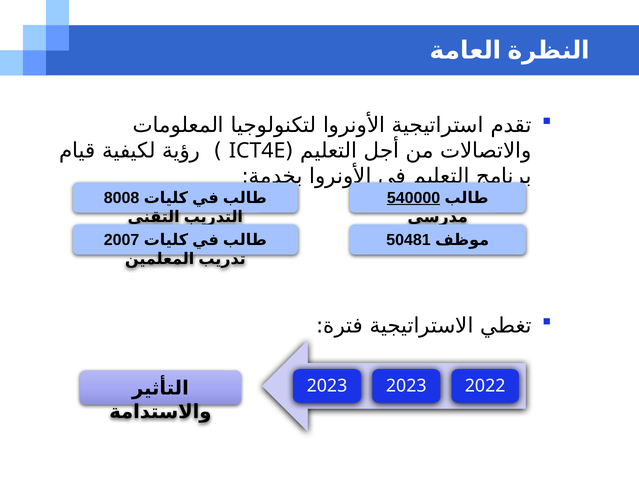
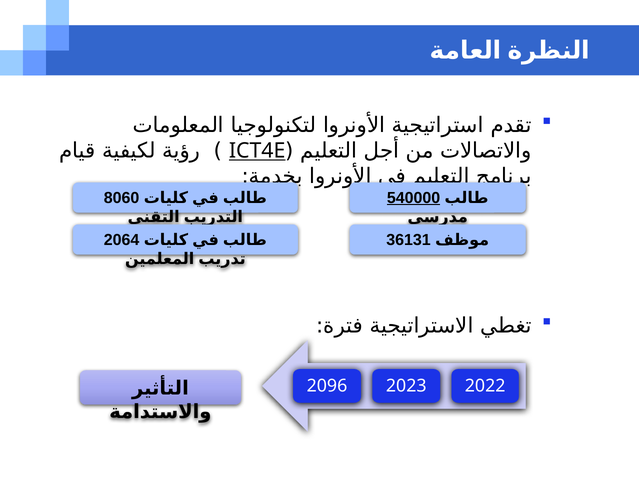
ICT4E underline: none -> present
8008: 8008 -> 8060
2007: 2007 -> 2064
50481: 50481 -> 36131
2023 at (327, 386): 2023 -> 2096
